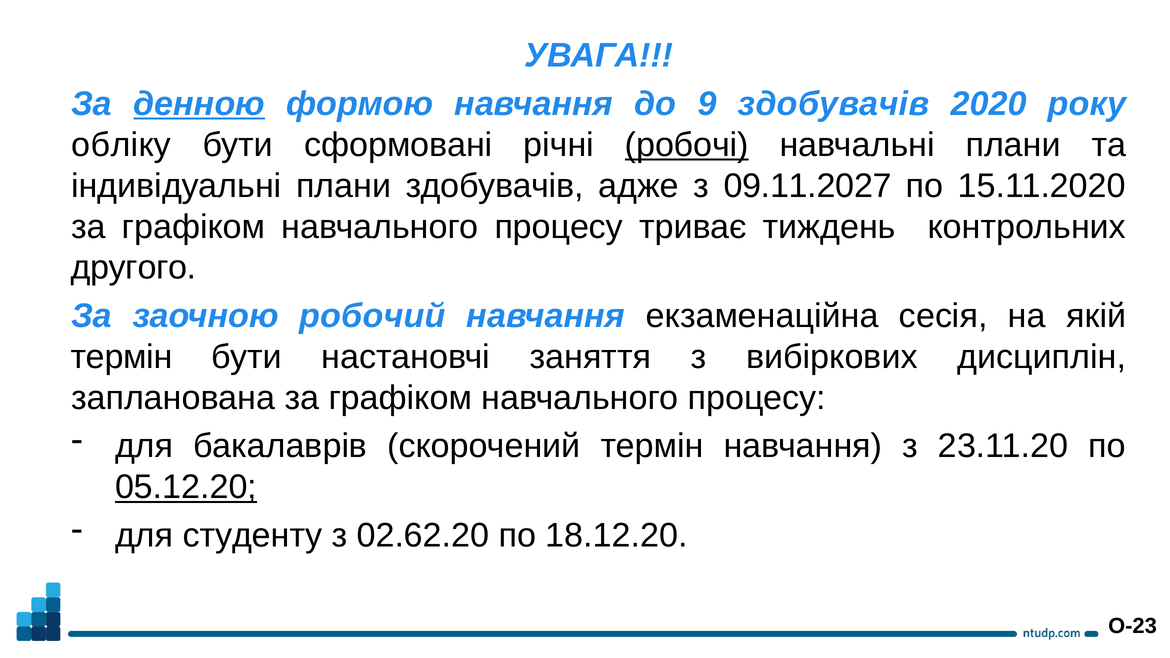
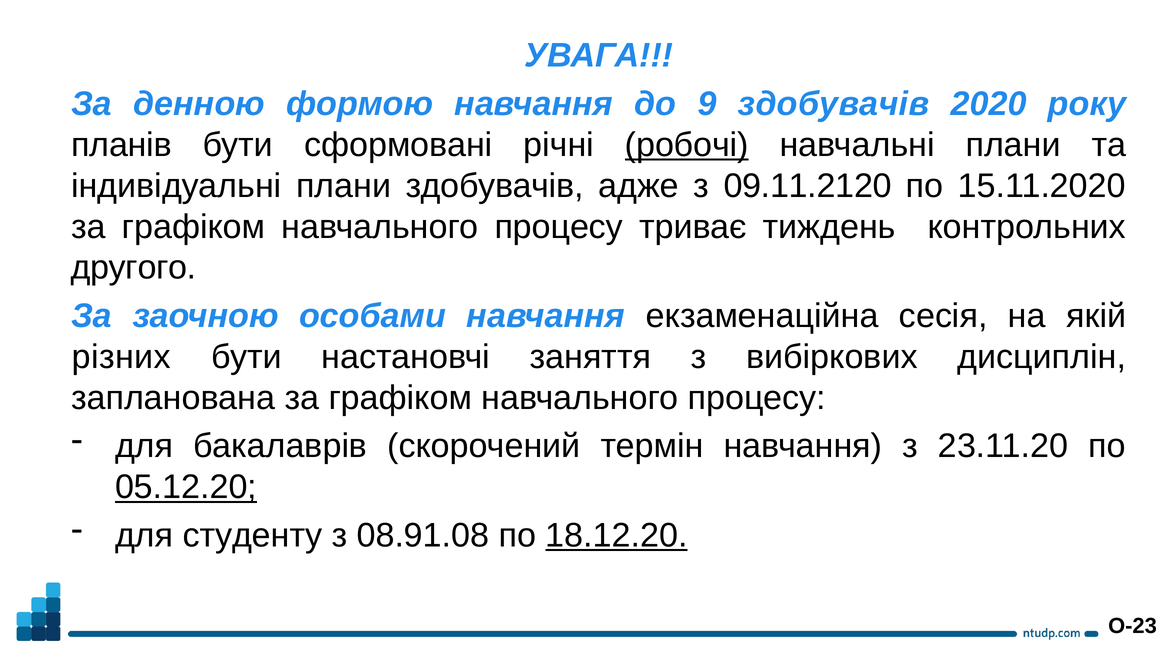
денною underline: present -> none
обліку: обліку -> планів
09.11.2027: 09.11.2027 -> 09.11.2120
робочий: робочий -> особами
термін at (122, 357): термін -> різних
02.62.20: 02.62.20 -> 08.91.08
18.12.20 underline: none -> present
